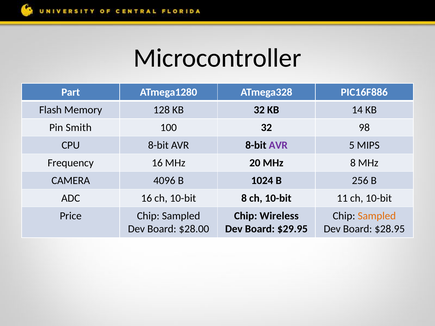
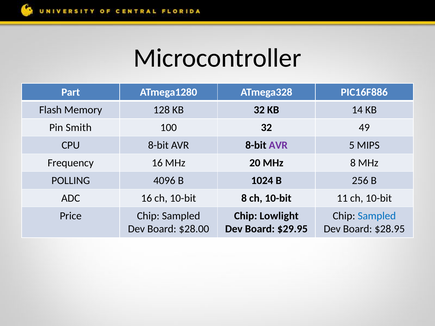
98: 98 -> 49
CAMERA: CAMERA -> POLLING
Wireless: Wireless -> Lowlight
Sampled at (377, 216) colour: orange -> blue
